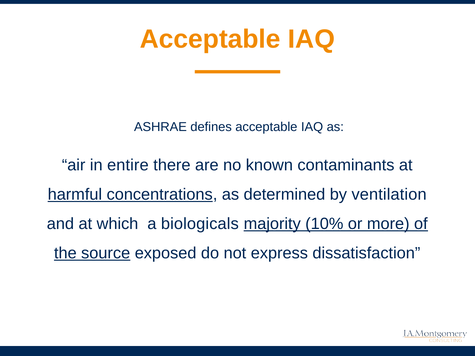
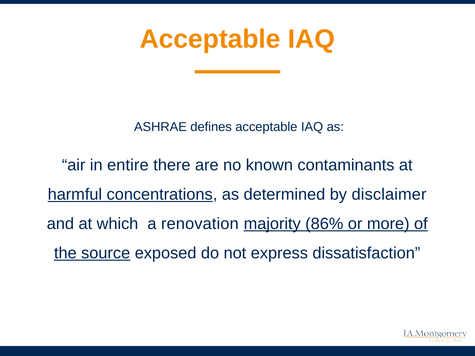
ventilation: ventilation -> disclaimer
biologicals: biologicals -> renovation
10%: 10% -> 86%
